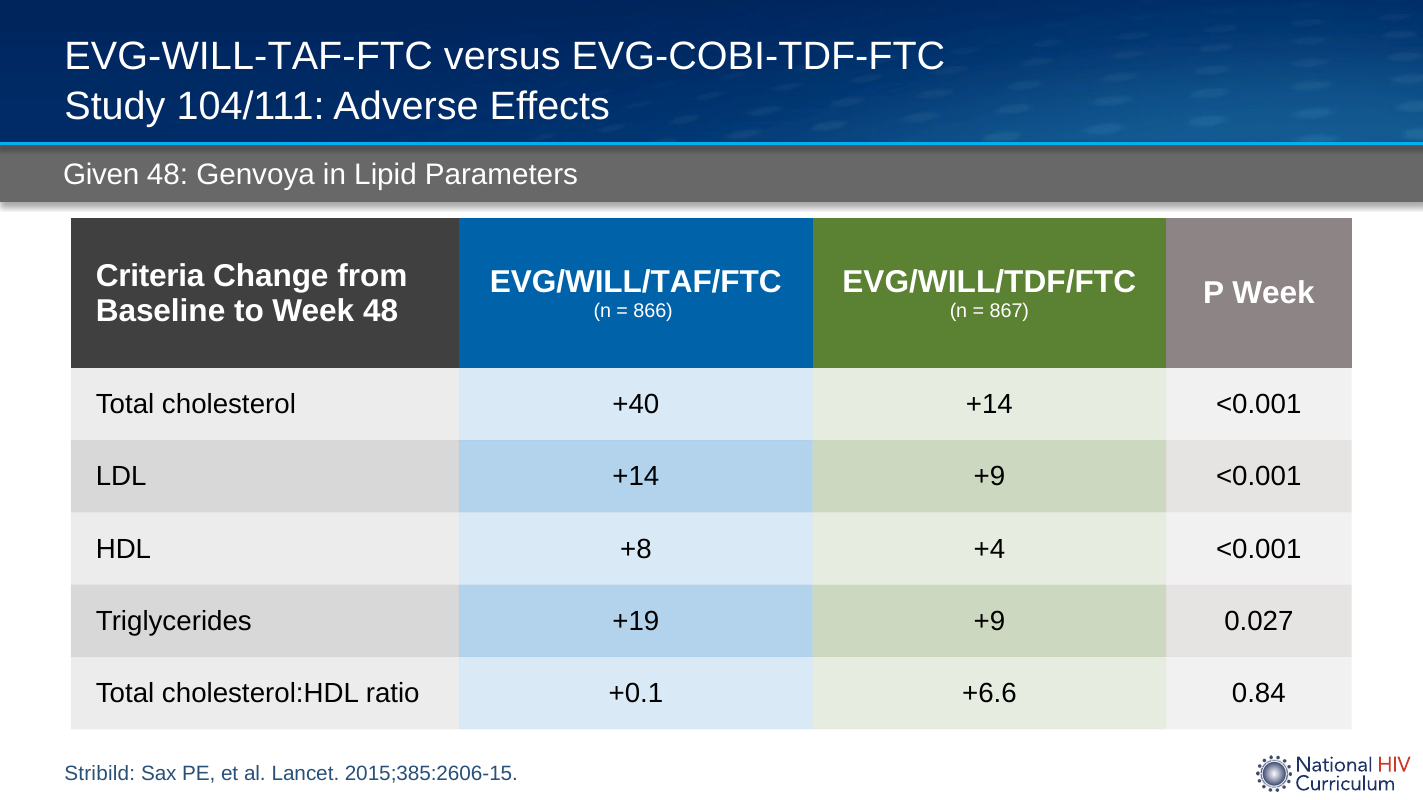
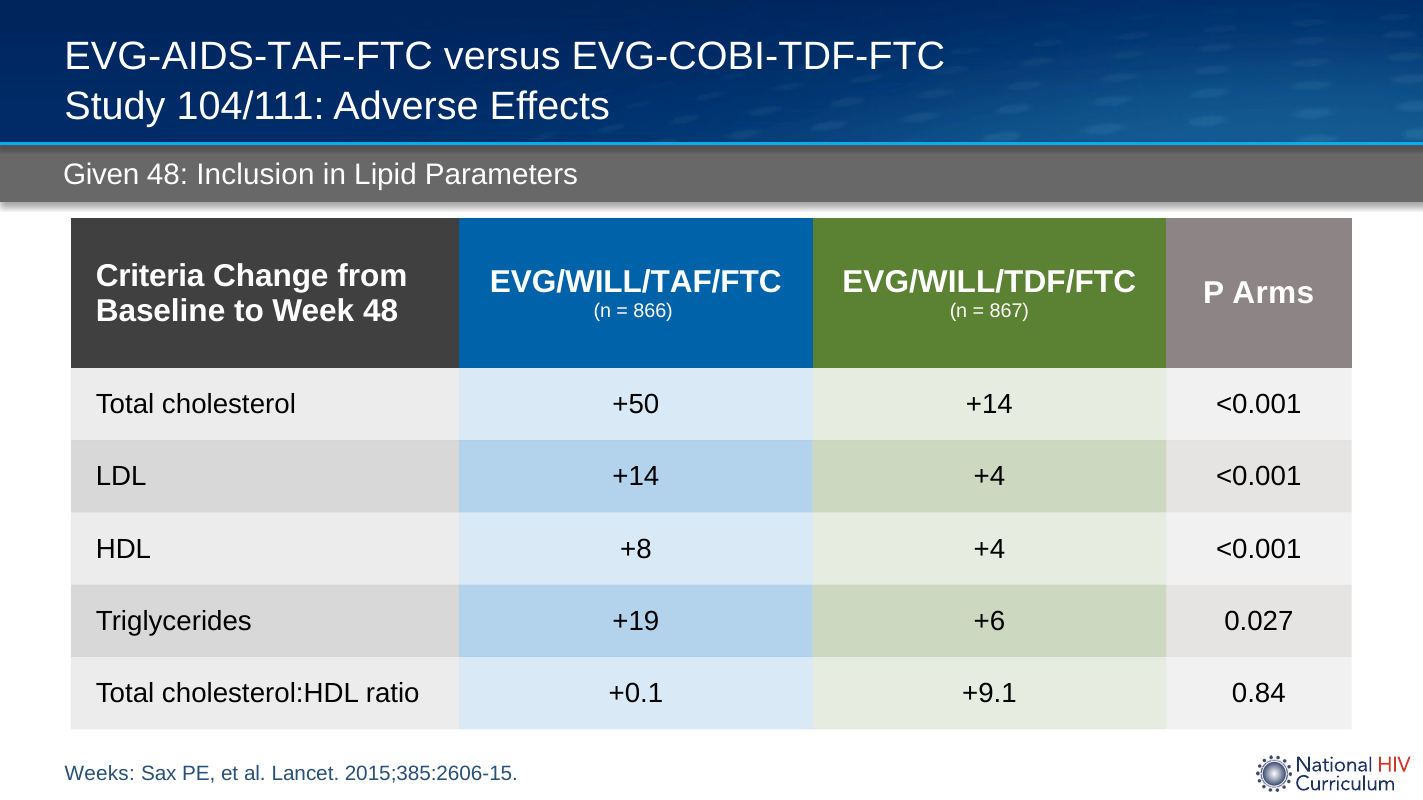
EVG-WILL-TAF-FTC: EVG-WILL-TAF-FTC -> EVG-AIDS-TAF-FTC
Genvoya: Genvoya -> Inclusion
P Week: Week -> Arms
+40: +40 -> +50
+14 +9: +9 -> +4
+19 +9: +9 -> +6
+6.6: +6.6 -> +9.1
Stribild: Stribild -> Weeks
